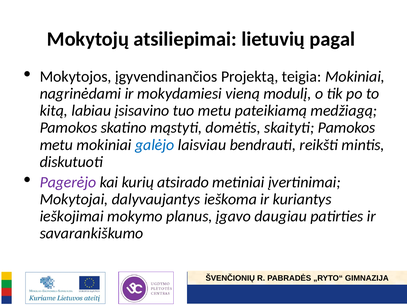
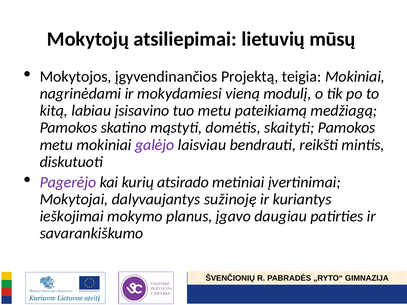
pagal: pagal -> mūsų
galėjo colour: blue -> purple
ieškoma: ieškoma -> sužinoję
